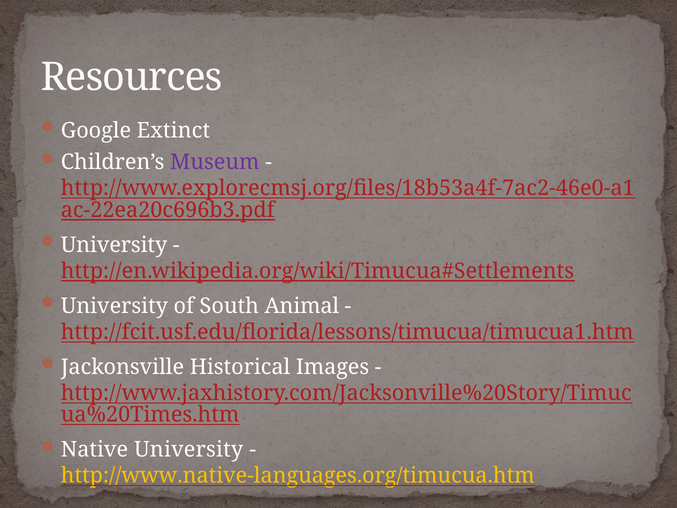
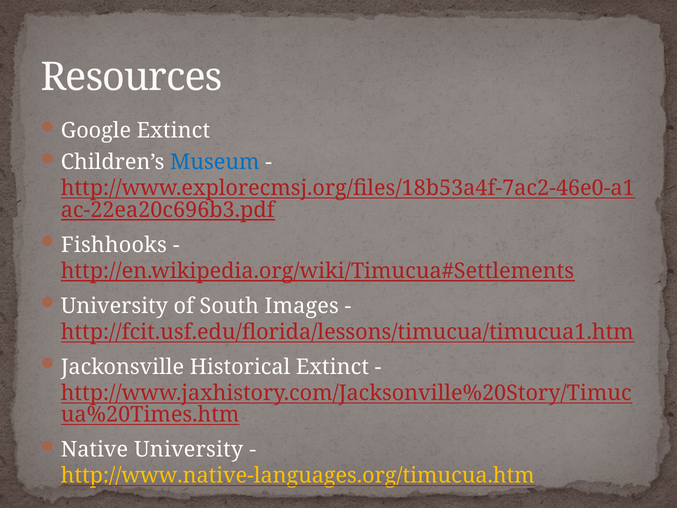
Museum colour: purple -> blue
University at (114, 245): University -> Fishhooks
Animal: Animal -> Images
Historical Images: Images -> Extinct
